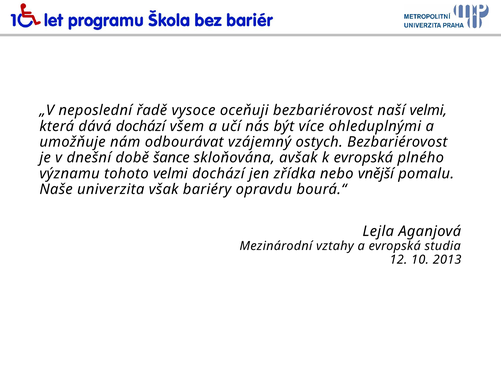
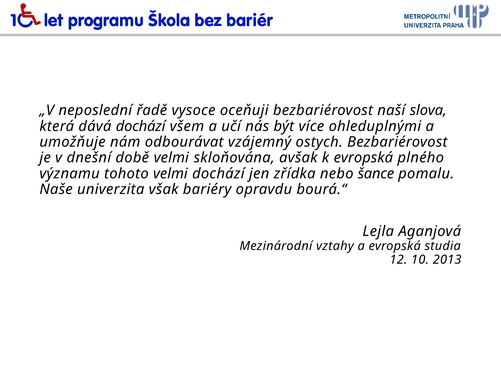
naší velmi: velmi -> slova
době šance: šance -> velmi
vnější: vnější -> šance
